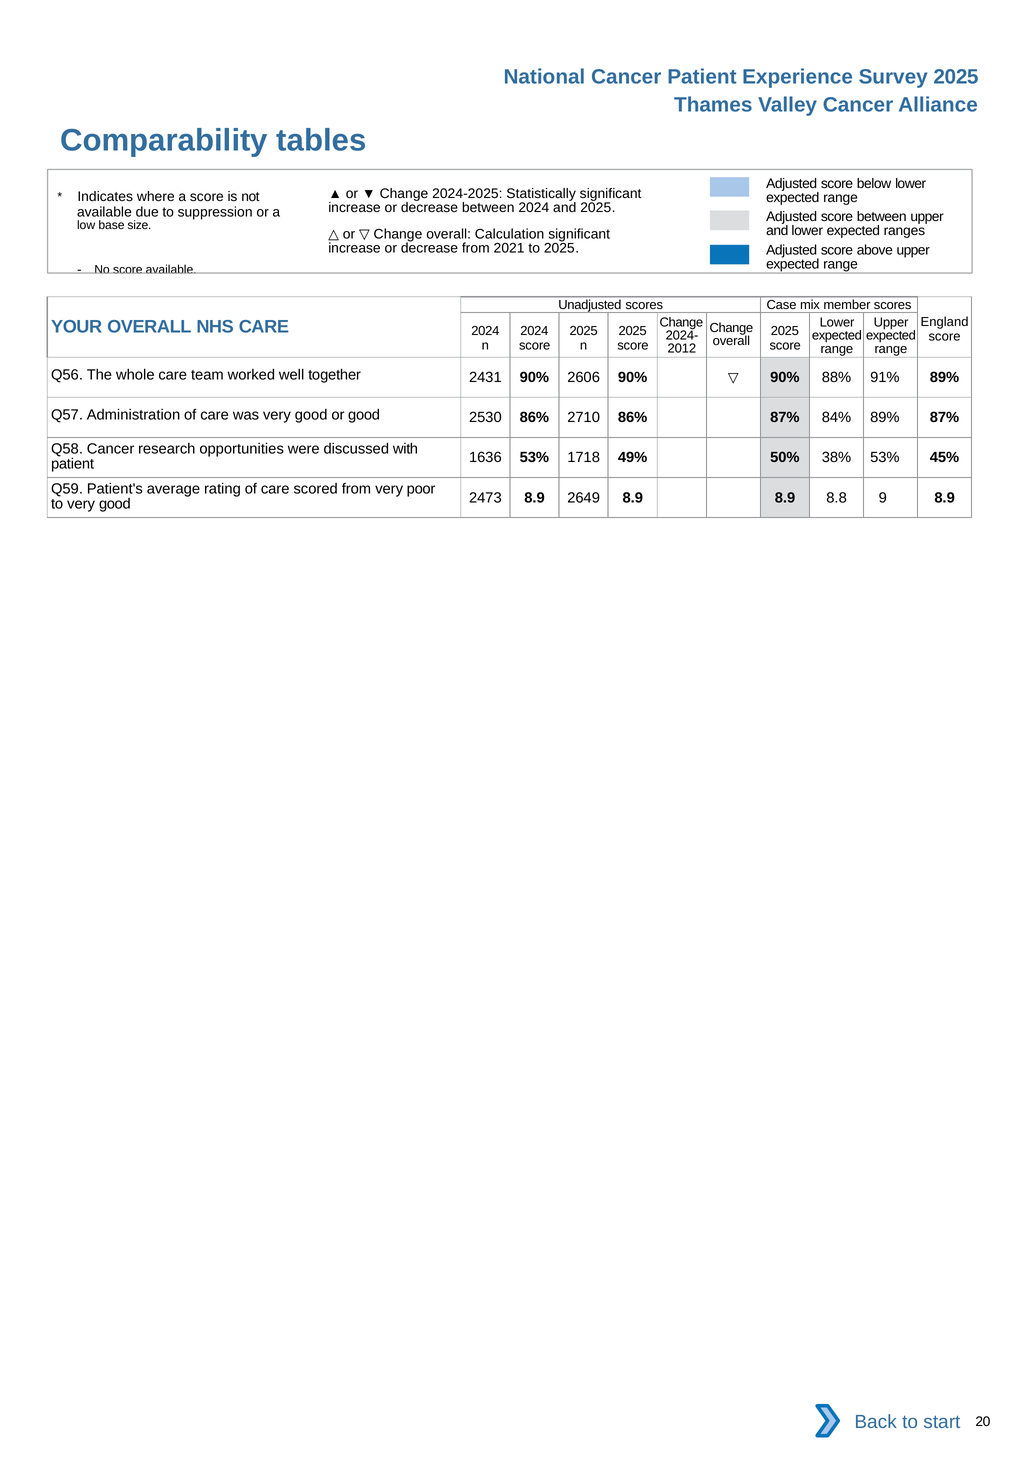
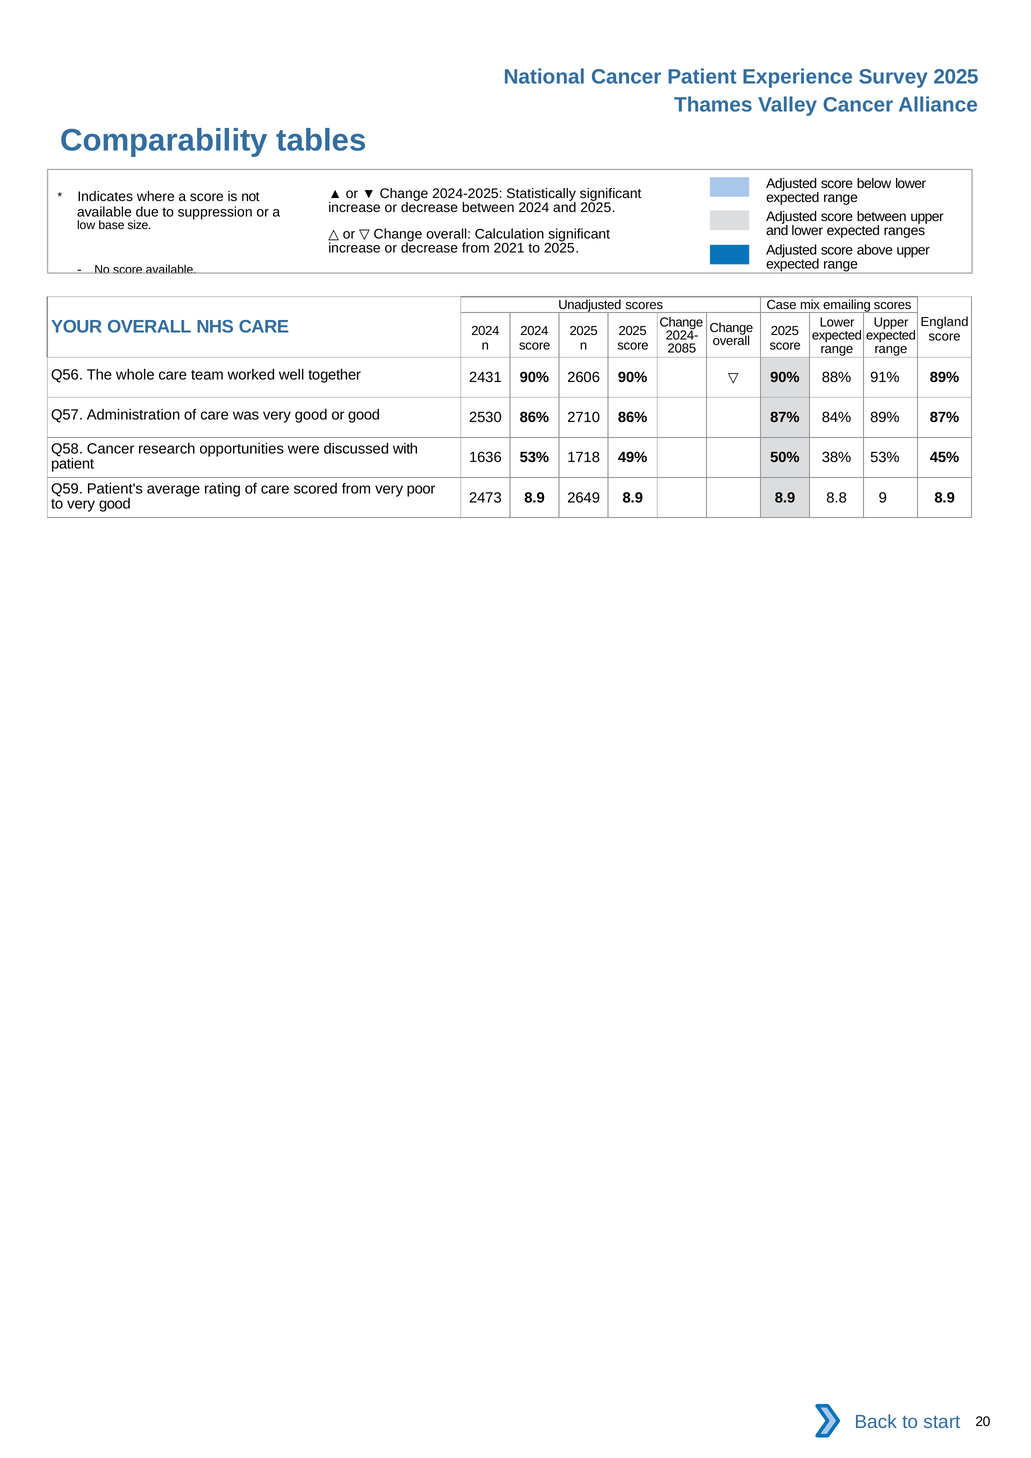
member: member -> emailing
2012: 2012 -> 2085
